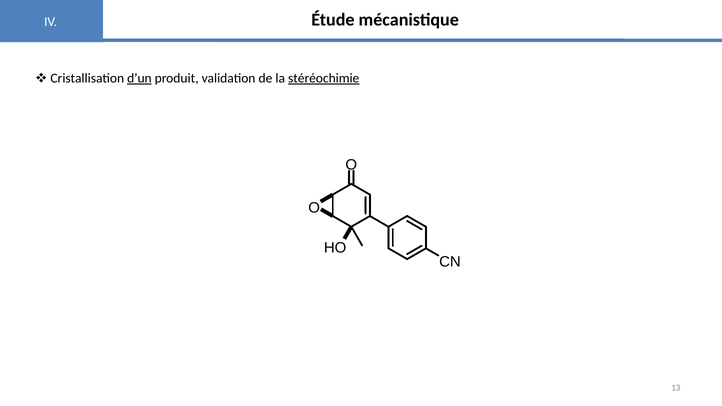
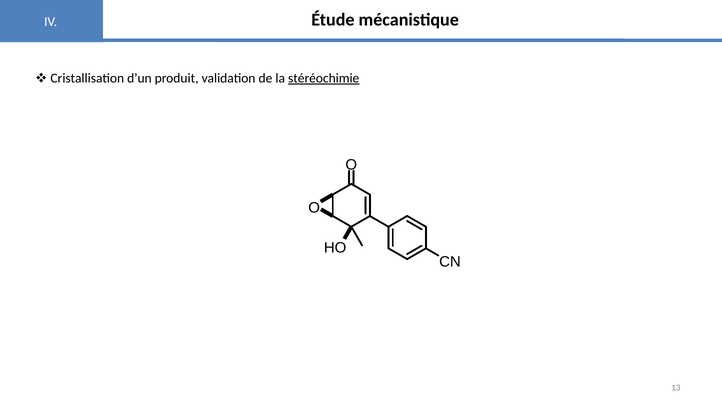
d’un underline: present -> none
